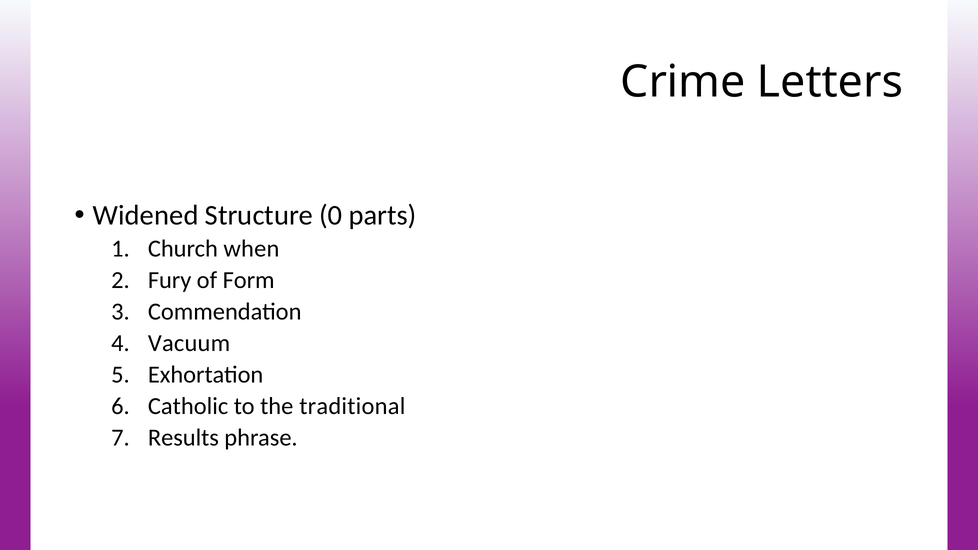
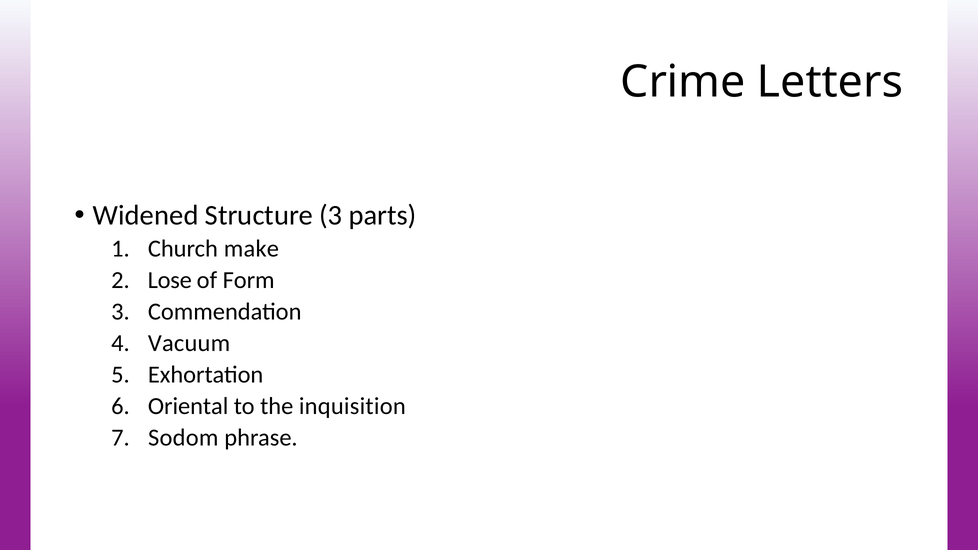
Structure 0: 0 -> 3
when: when -> make
Fury: Fury -> Lose
Catholic: Catholic -> Oriental
traditional: traditional -> inquisition
Results: Results -> Sodom
